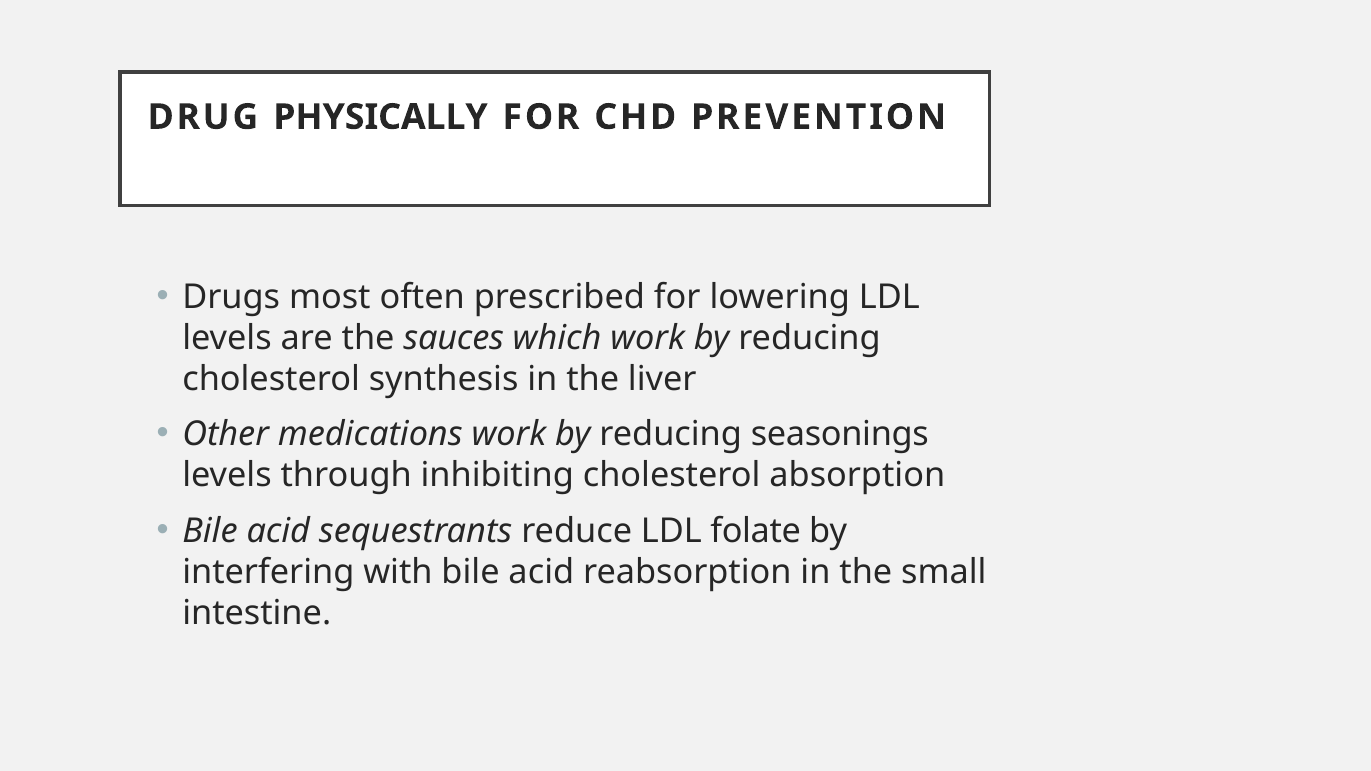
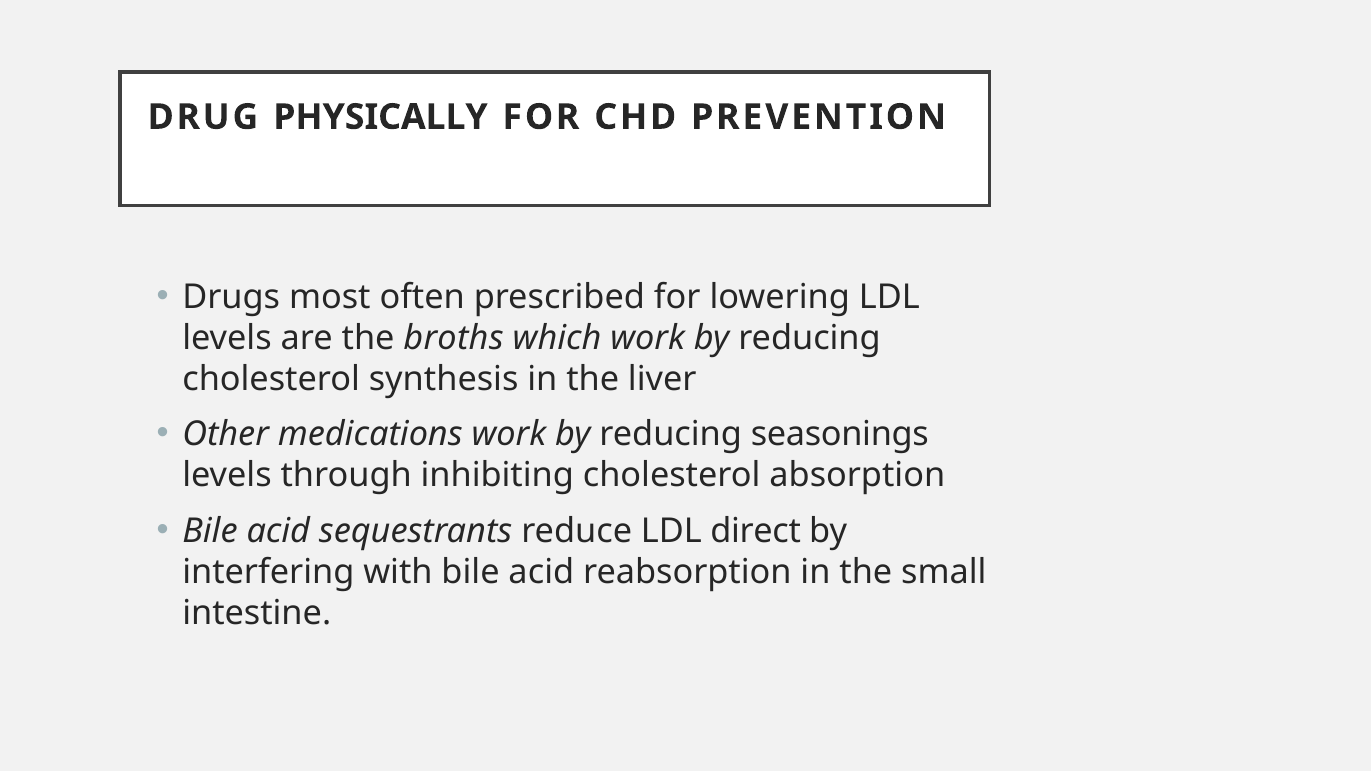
sauces: sauces -> broths
folate: folate -> direct
